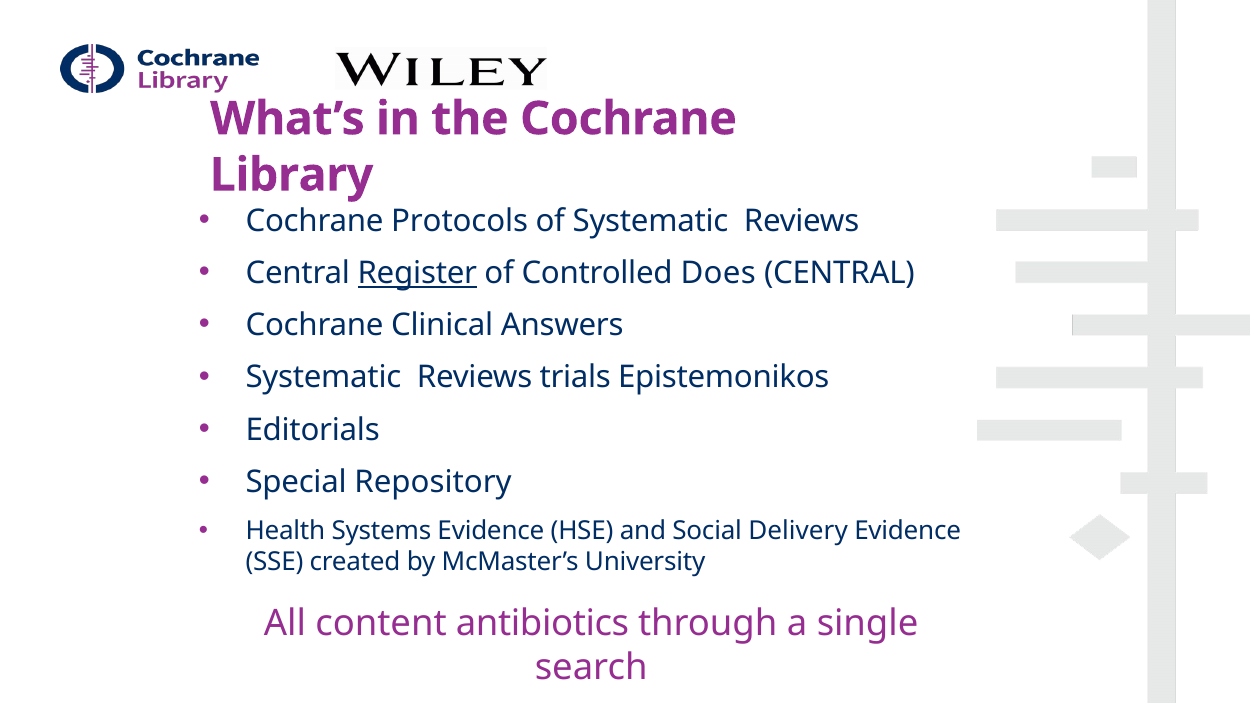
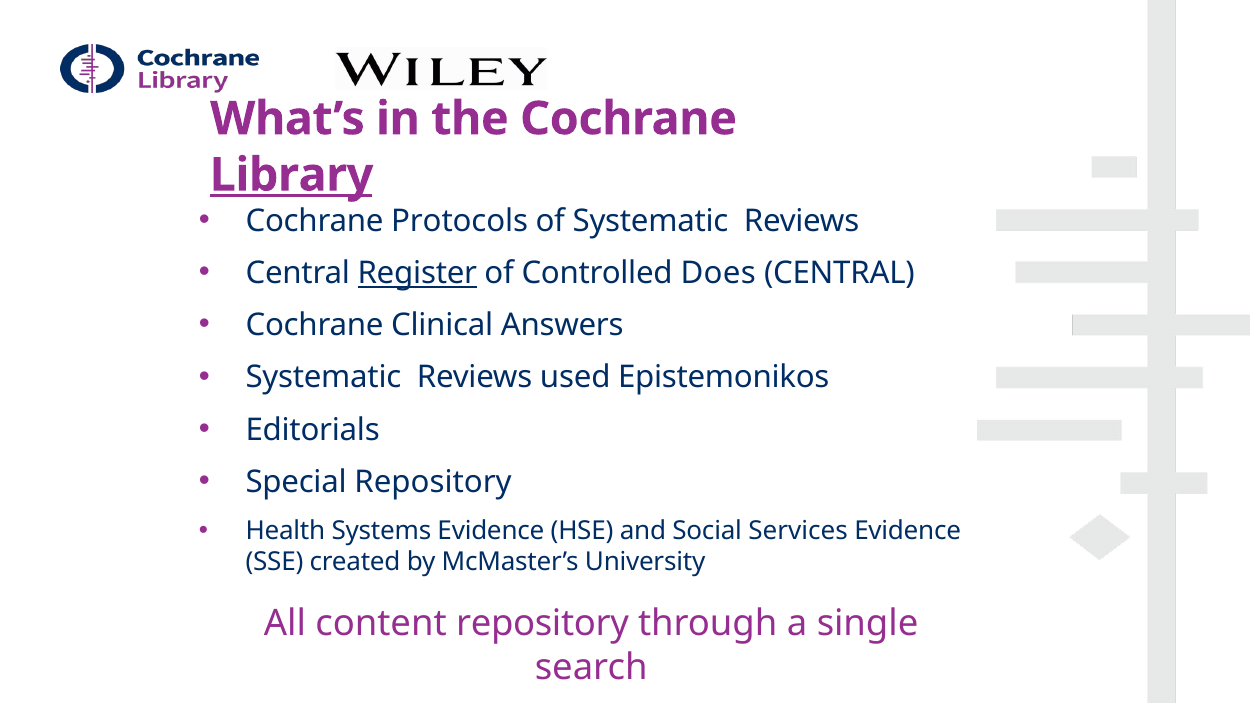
Library underline: none -> present
trials: trials -> used
Delivery: Delivery -> Services
content antibiotics: antibiotics -> repository
